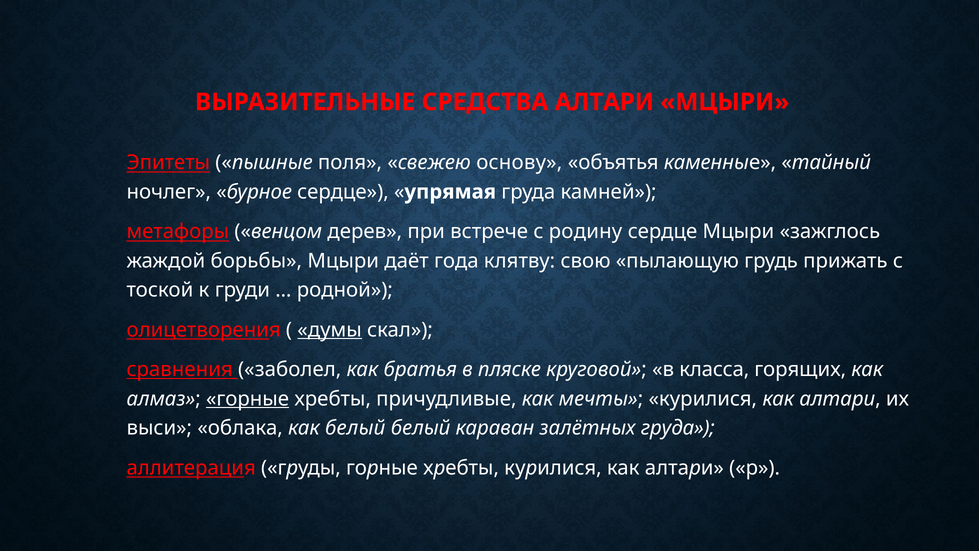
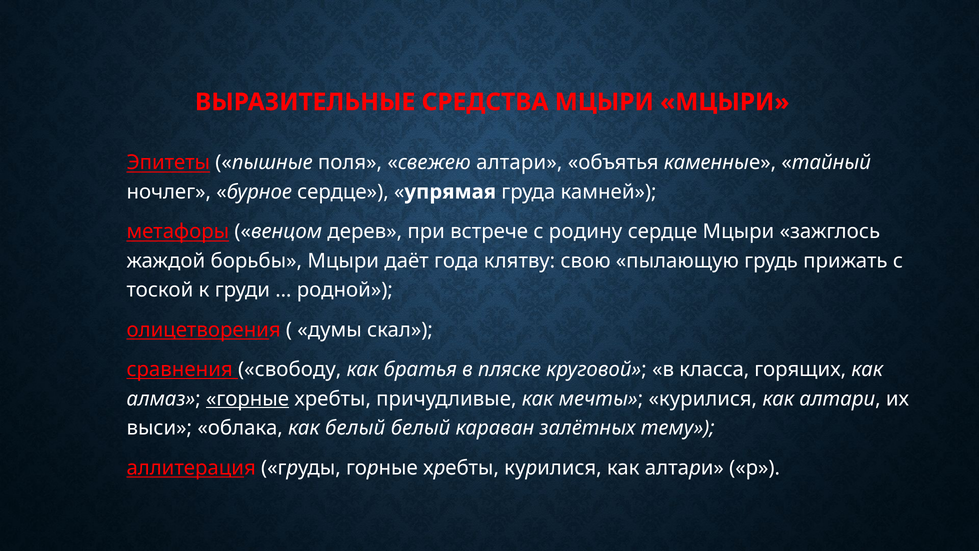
СРЕДСТВА АЛТАРИ: АЛТАРИ -> МЦЫРИ
свежею основу: основу -> алтари
думы underline: present -> none
заболел: заболел -> свободу
залётных груда: груда -> тему
